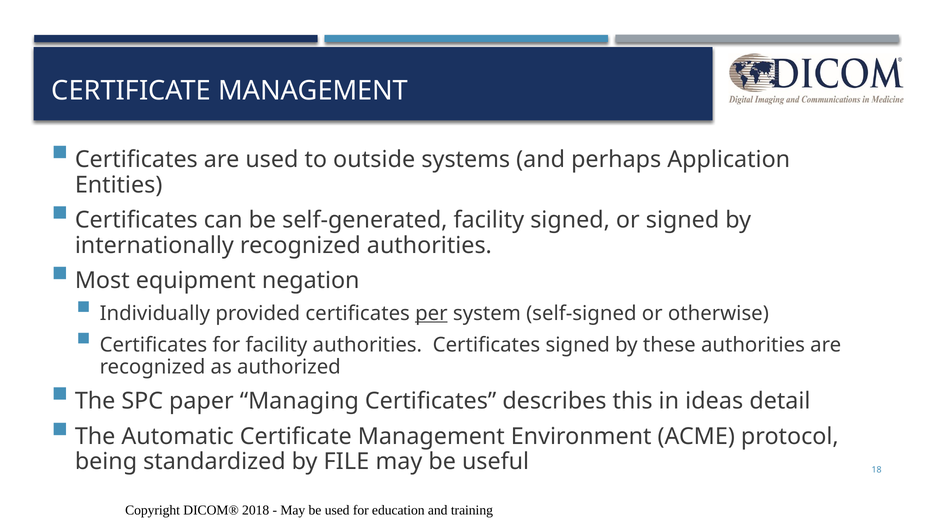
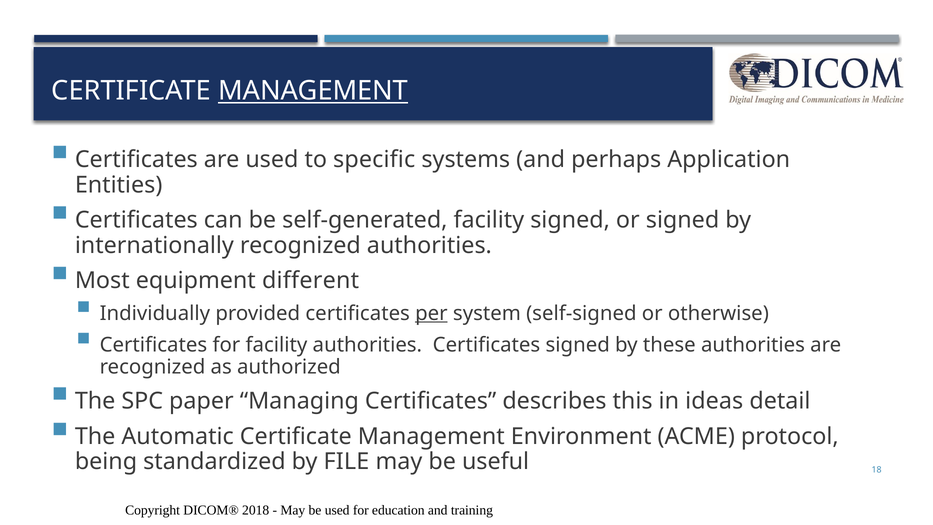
MANAGEMENT at (313, 91) underline: none -> present
outside: outside -> specific
negation: negation -> different
